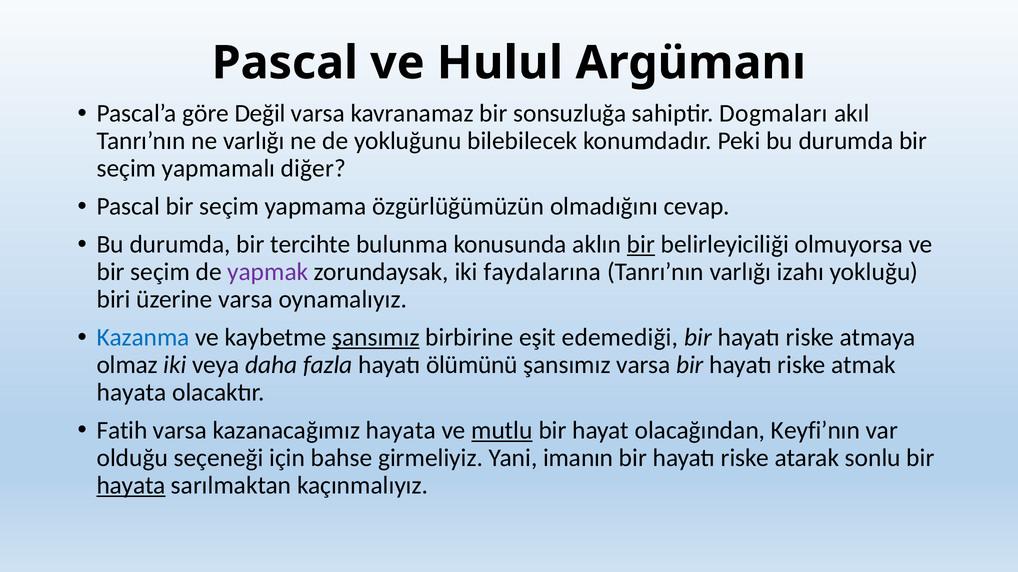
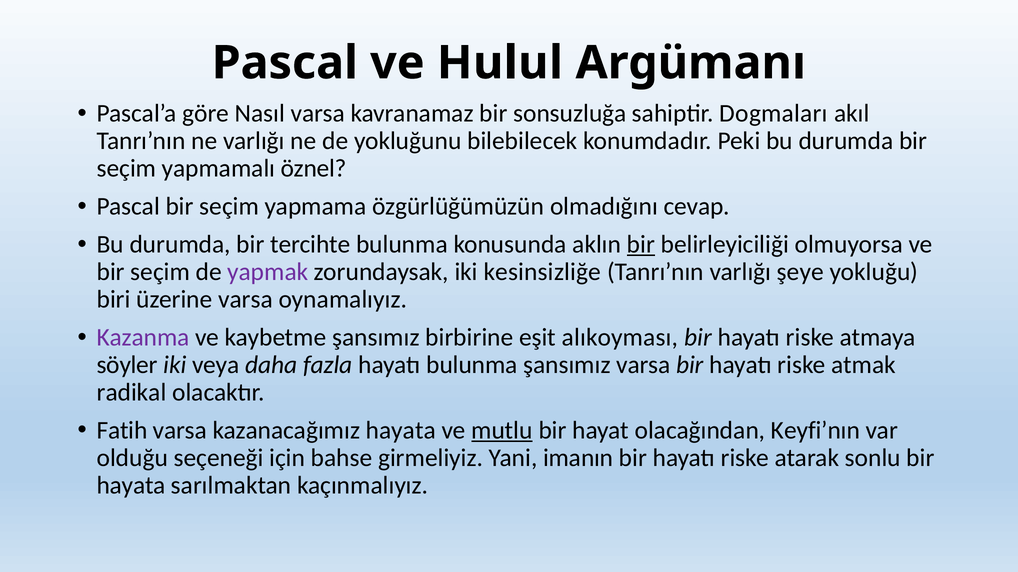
Değil: Değil -> Nasıl
diğer: diğer -> öznel
faydalarına: faydalarına -> kesinsizliğe
izahı: izahı -> şeye
Kazanma colour: blue -> purple
şansımız at (376, 338) underline: present -> none
edemediği: edemediği -> alıkoyması
olmaz: olmaz -> söyler
hayatı ölümünü: ölümünü -> bulunma
hayata at (132, 393): hayata -> radikal
hayata at (131, 486) underline: present -> none
